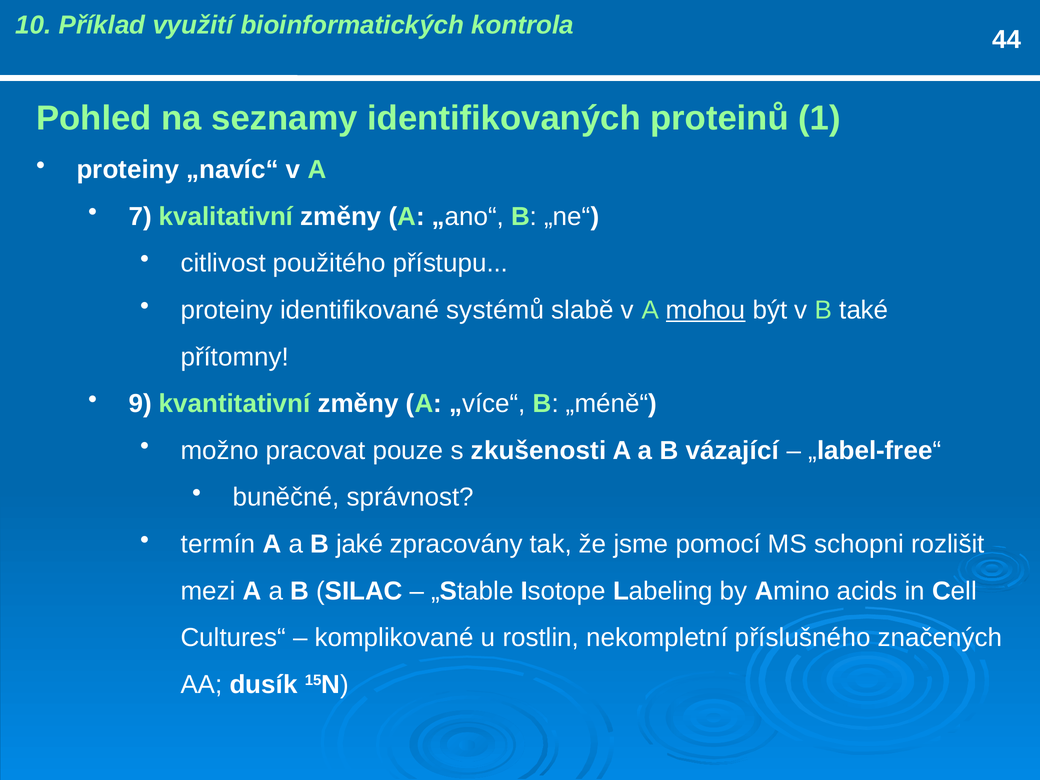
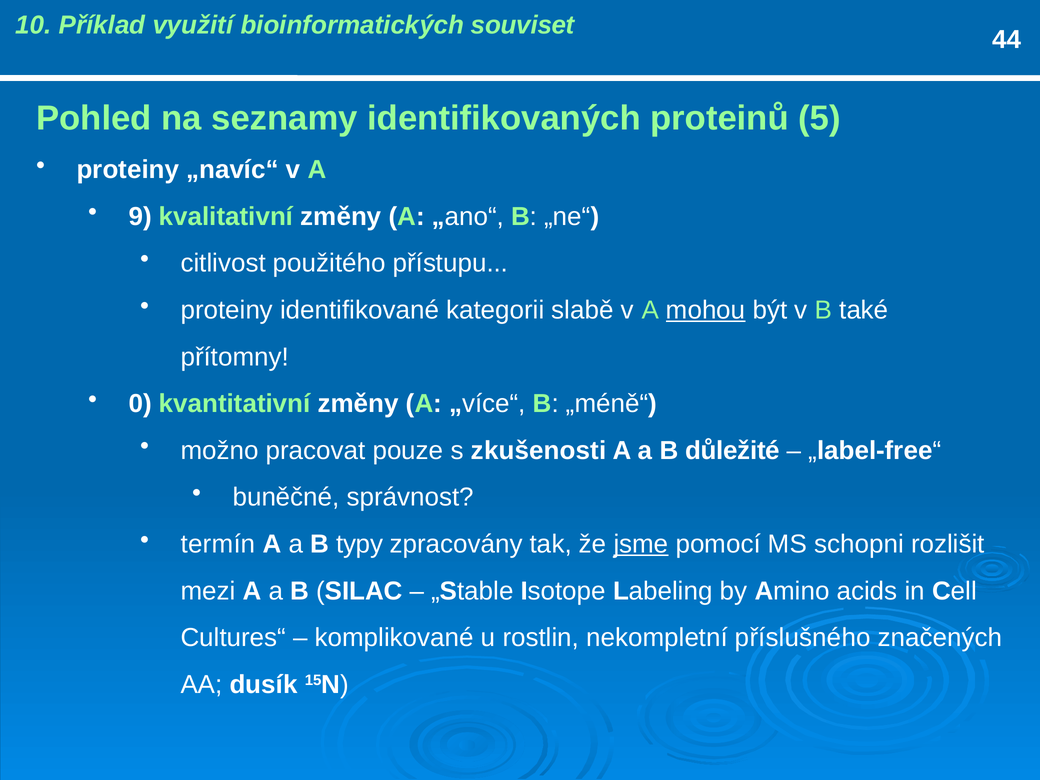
kontrola: kontrola -> souviset
1: 1 -> 5
7: 7 -> 9
systémů: systémů -> kategorii
9: 9 -> 0
vázající: vázající -> důležité
jaké: jaké -> typy
jsme underline: none -> present
